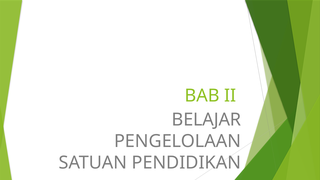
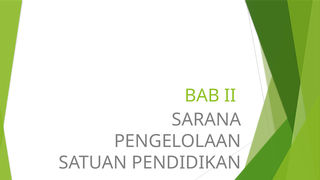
BELAJAR: BELAJAR -> SARANA
